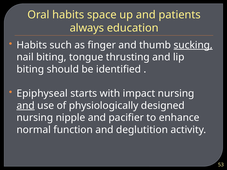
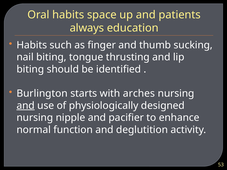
sucking underline: present -> none
Epiphyseal: Epiphyseal -> Burlington
impact: impact -> arches
